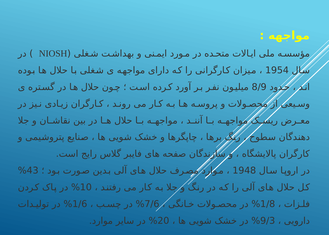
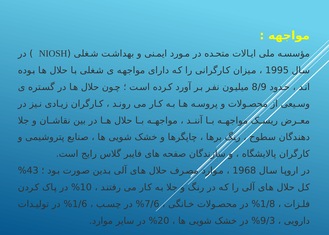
1954: 1954 -> 1995
1948: 1948 -> 1968
